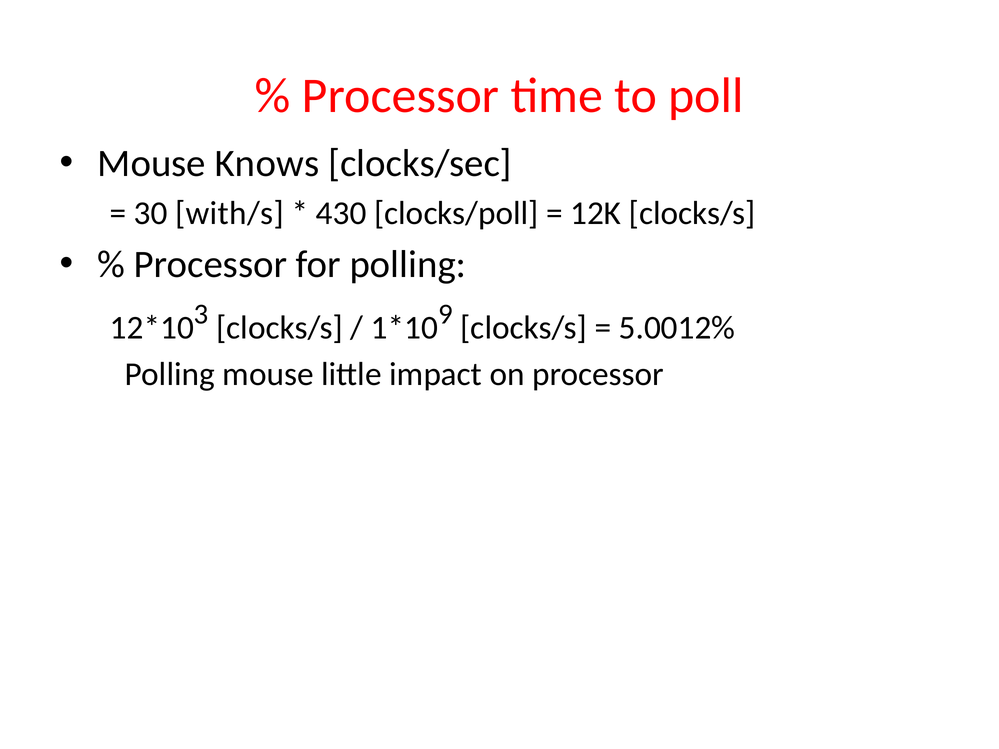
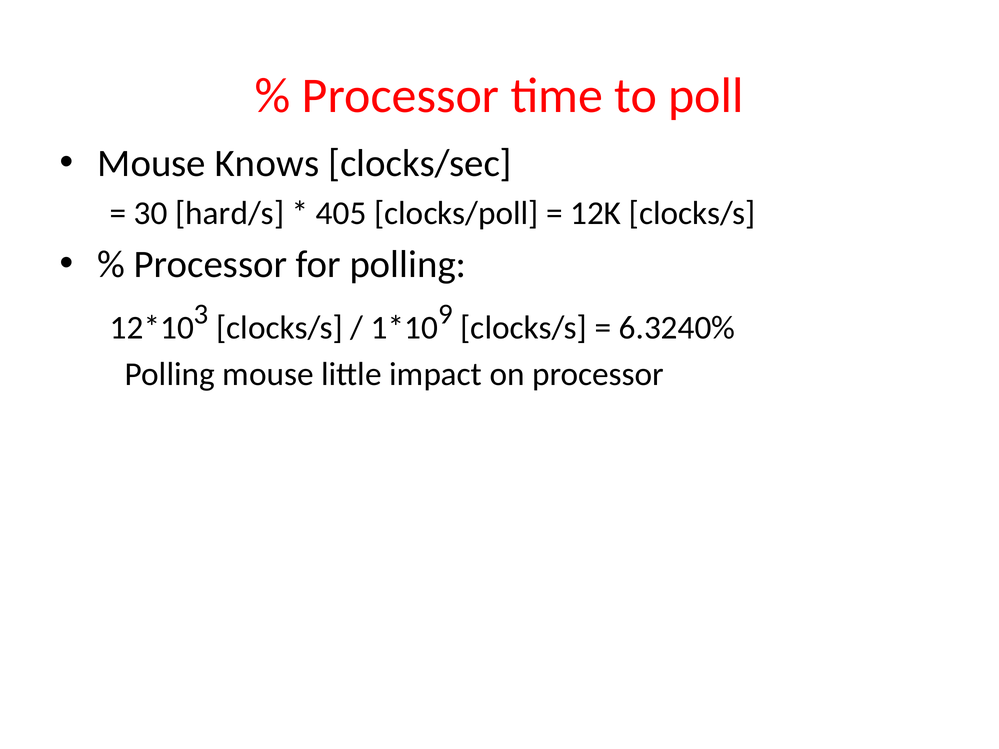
with/s: with/s -> hard/s
430: 430 -> 405
5.0012%: 5.0012% -> 6.3240%
